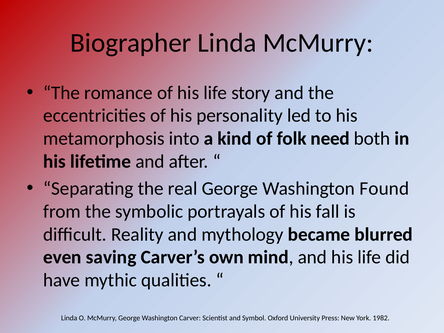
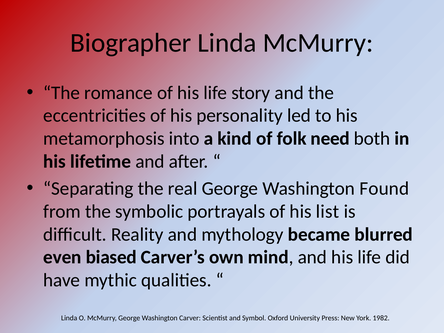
fall: fall -> list
saving: saving -> biased
